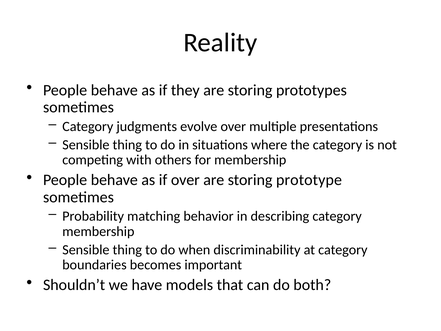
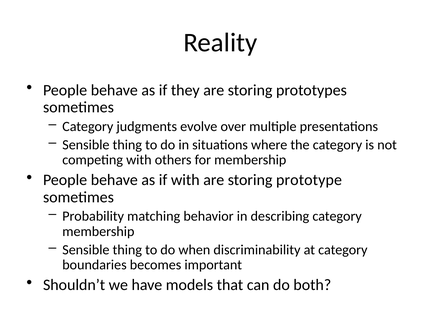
if over: over -> with
